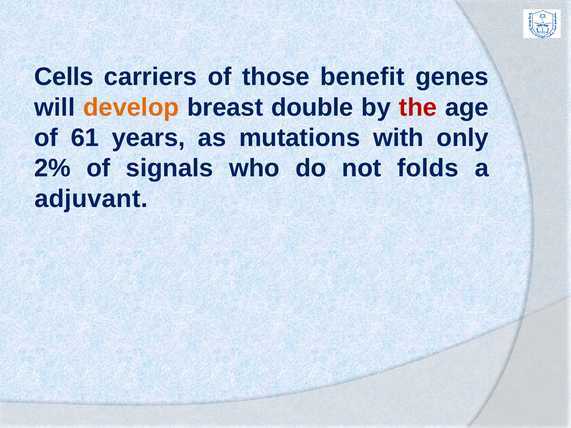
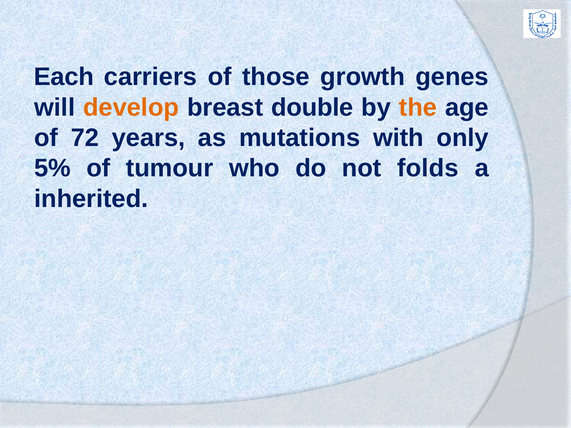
Cells: Cells -> Each
benefit: benefit -> growth
the colour: red -> orange
61: 61 -> 72
2%: 2% -> 5%
signals: signals -> tumour
adjuvant: adjuvant -> inherited
